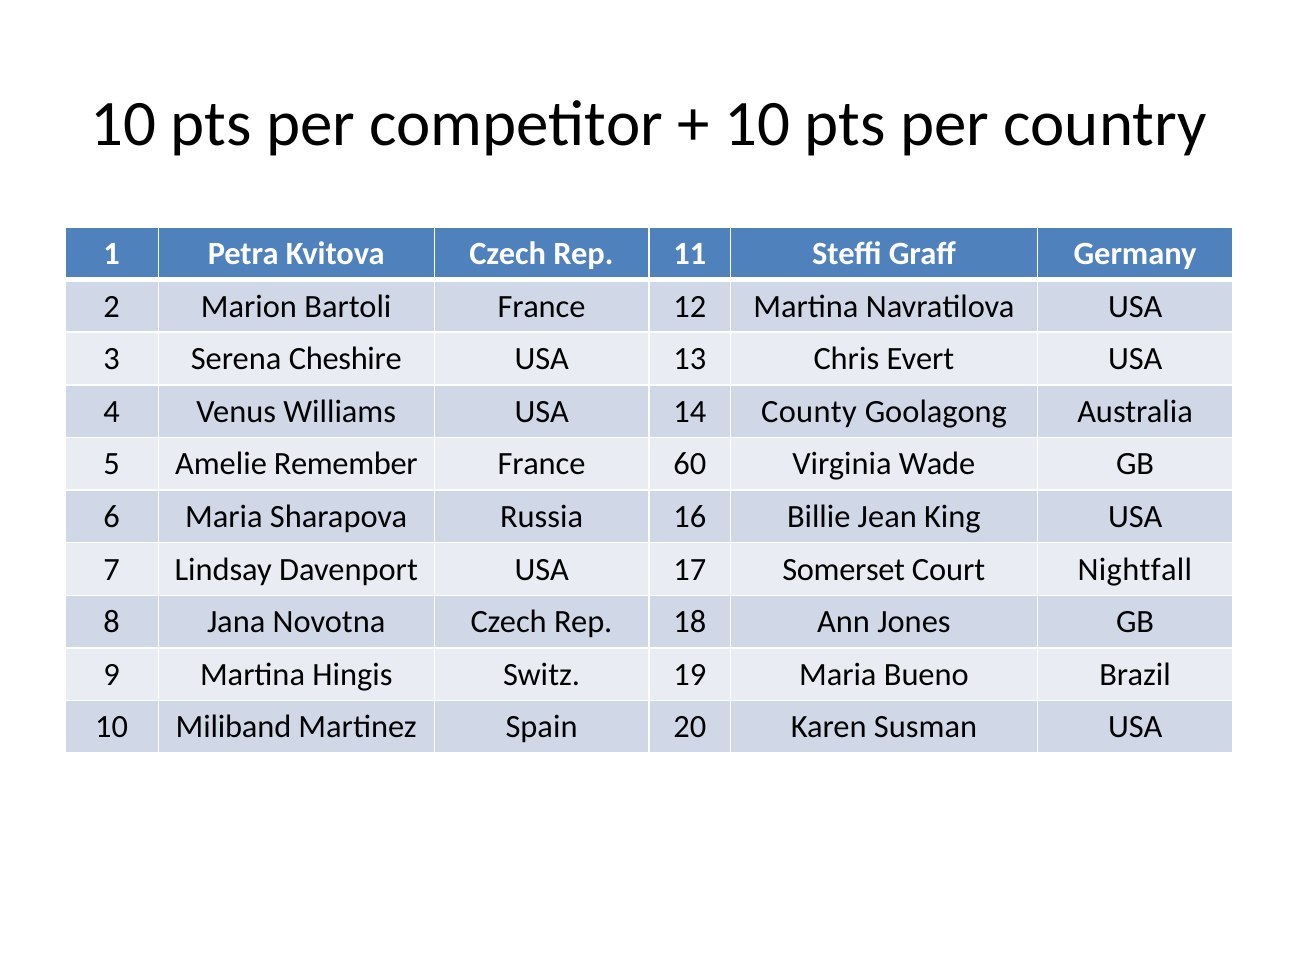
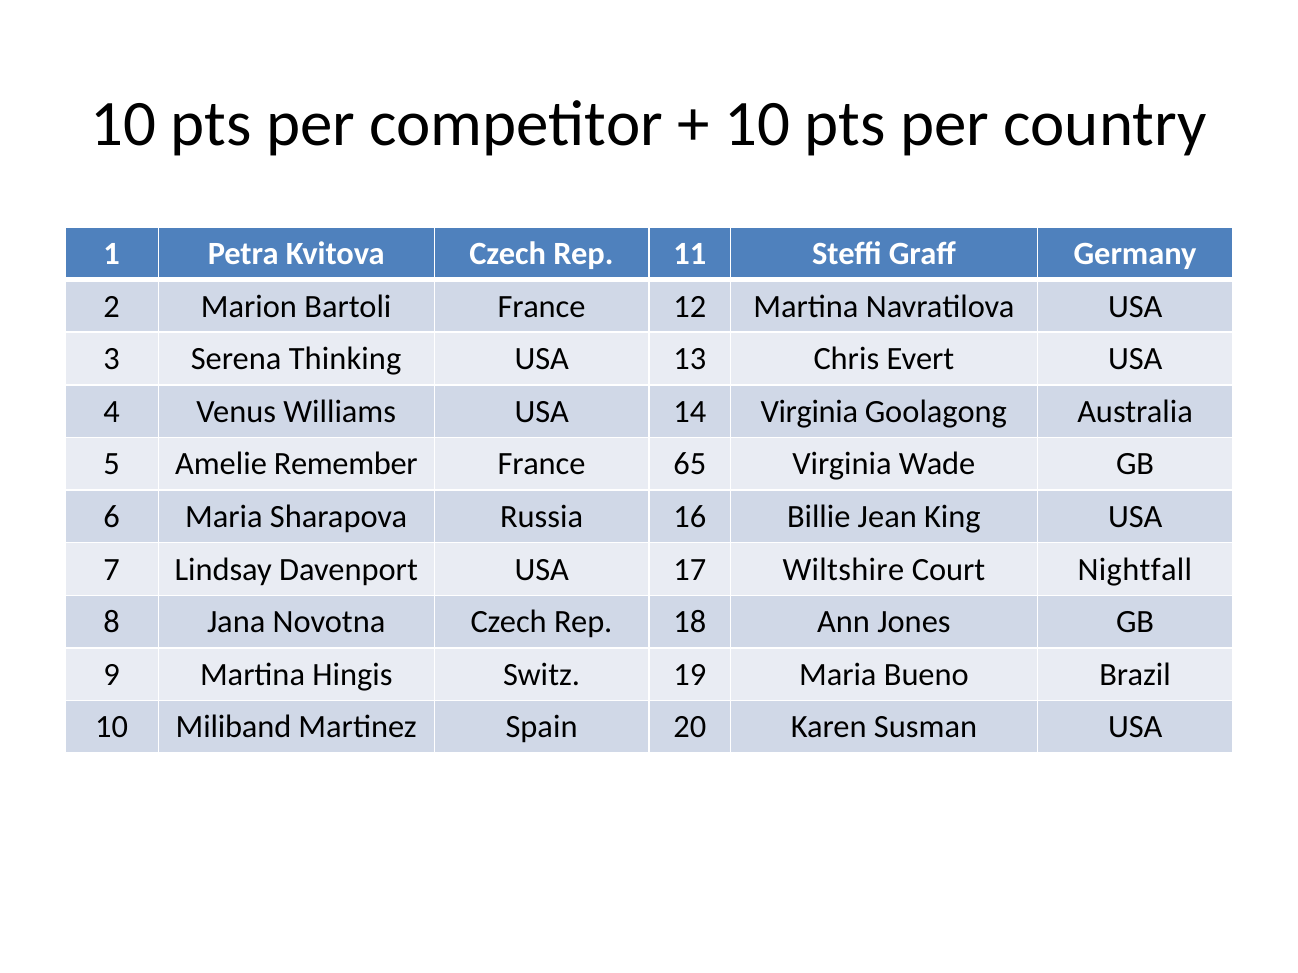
Cheshire: Cheshire -> Thinking
14 County: County -> Virginia
60: 60 -> 65
Somerset: Somerset -> Wiltshire
